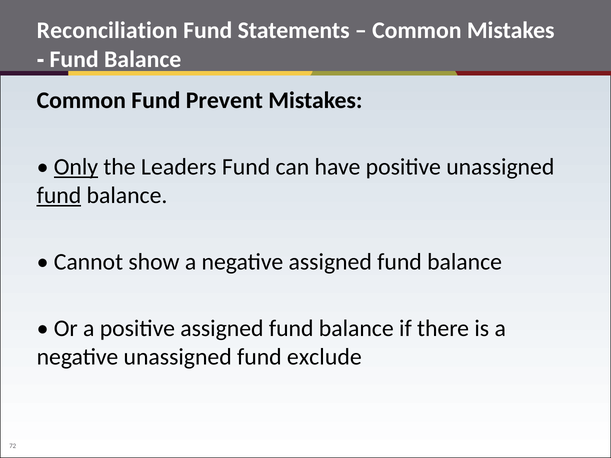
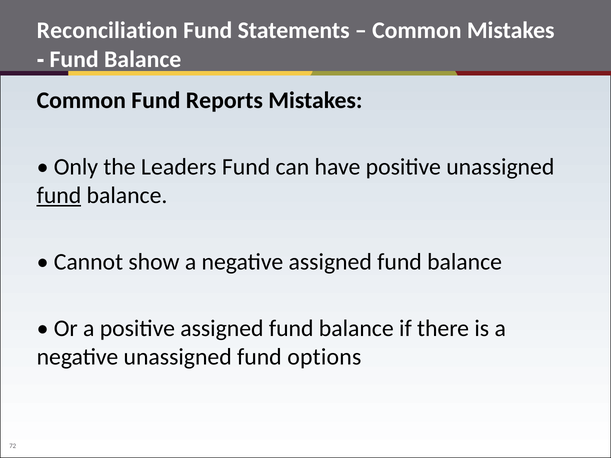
Prevent: Prevent -> Reports
Only underline: present -> none
exclude: exclude -> options
